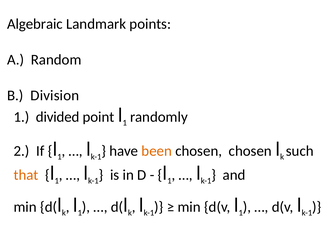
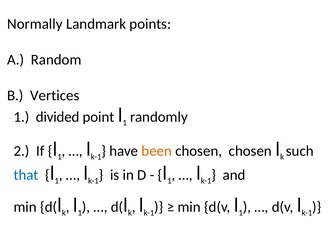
Algebraic: Algebraic -> Normally
Division: Division -> Vertices
that colour: orange -> blue
